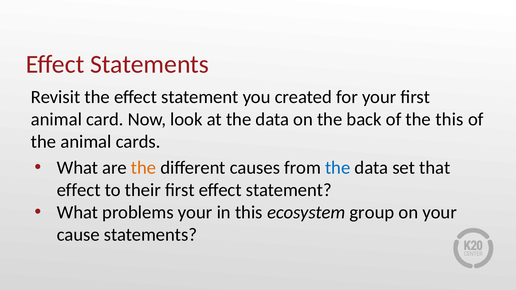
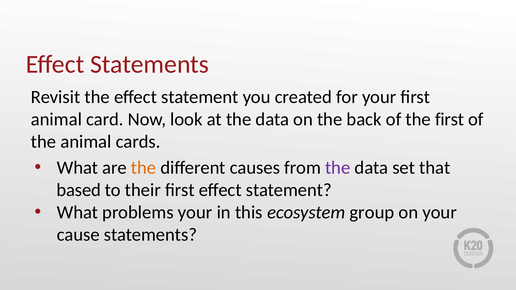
the this: this -> first
the at (338, 168) colour: blue -> purple
effect at (79, 190): effect -> based
